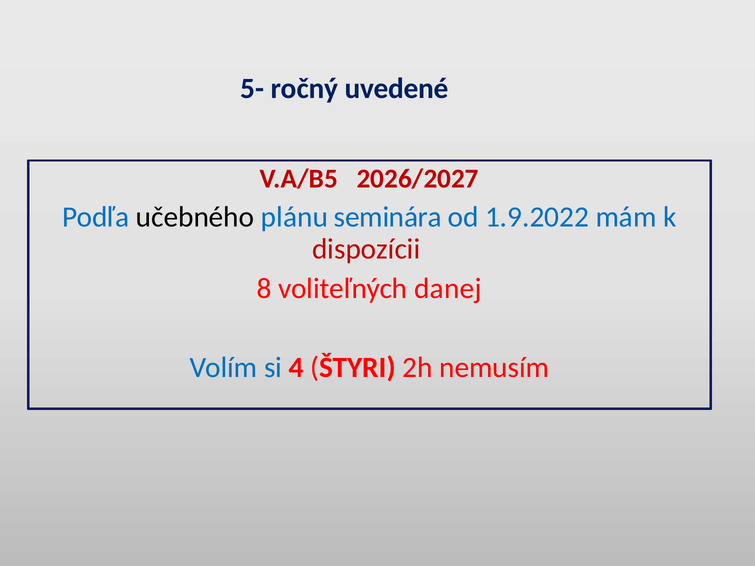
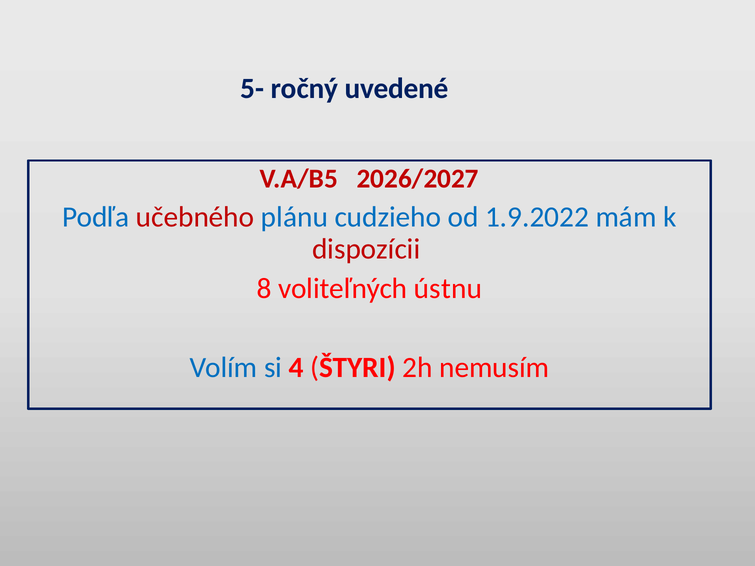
učebného colour: black -> red
seminára: seminára -> cudzieho
danej: danej -> ústnu
